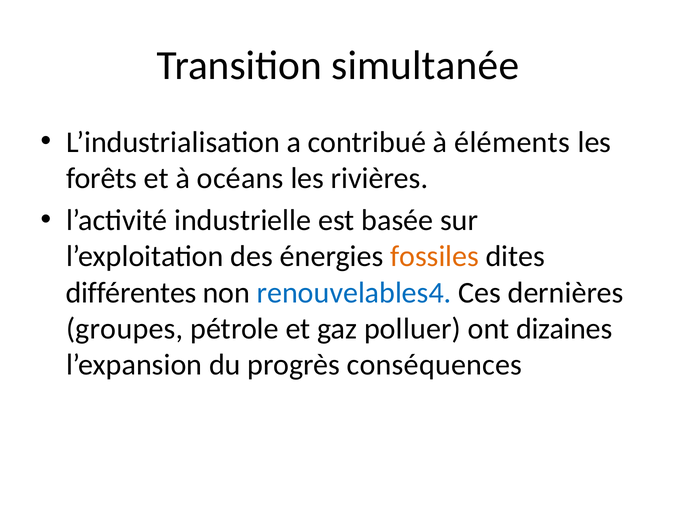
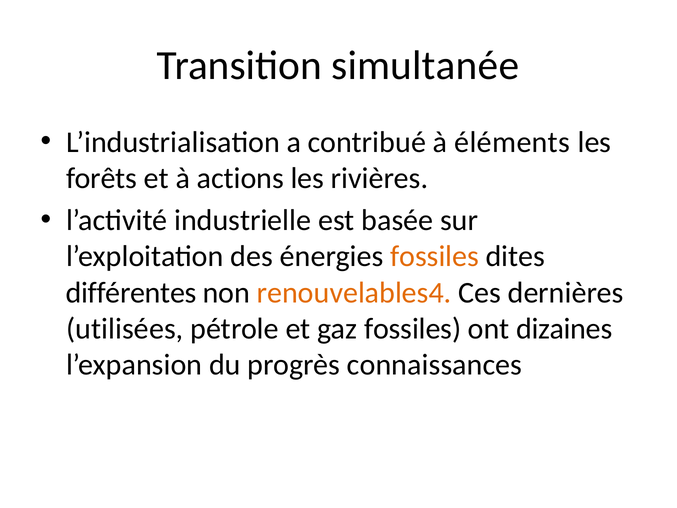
océans: océans -> actions
renouvelables4 colour: blue -> orange
groupes: groupes -> utilisées
gaz polluer: polluer -> fossiles
conséquences: conséquences -> connaissances
